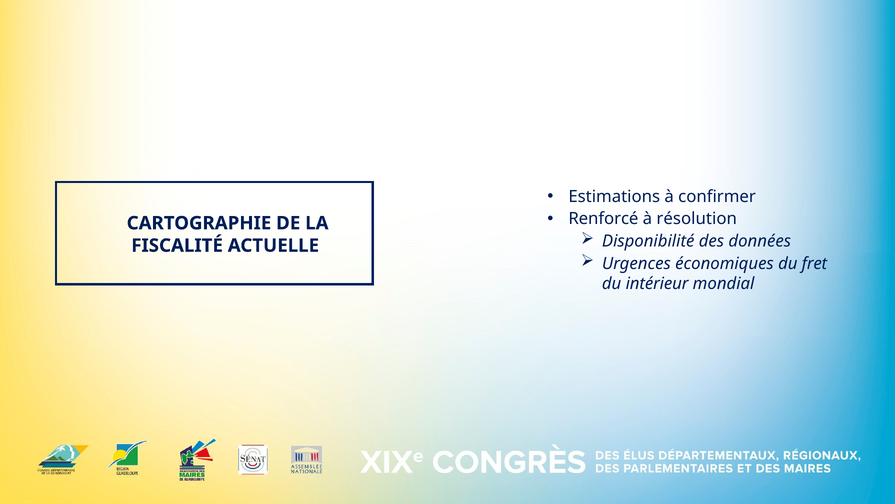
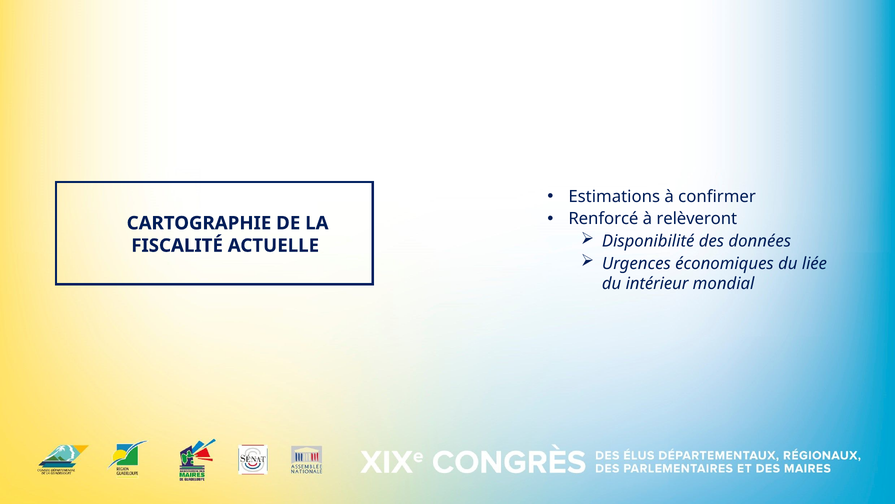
résolution: résolution -> relèveront
fret: fret -> liée
